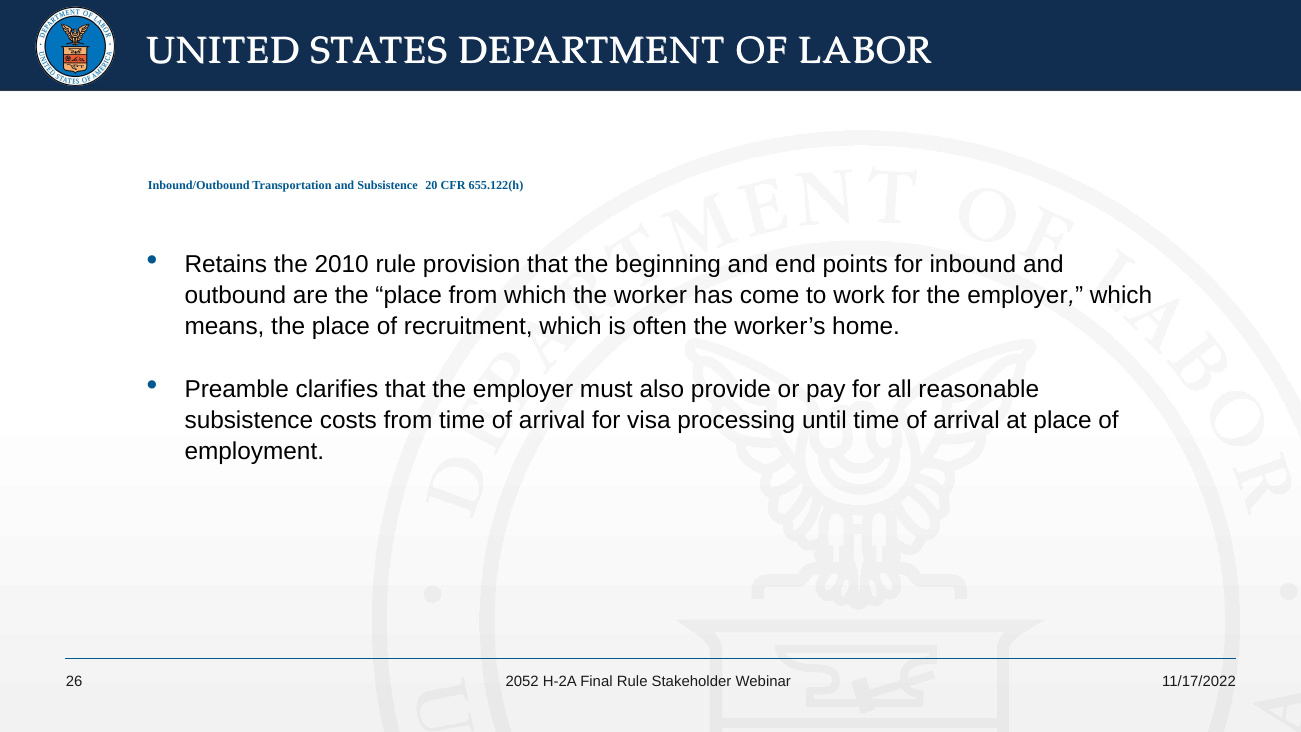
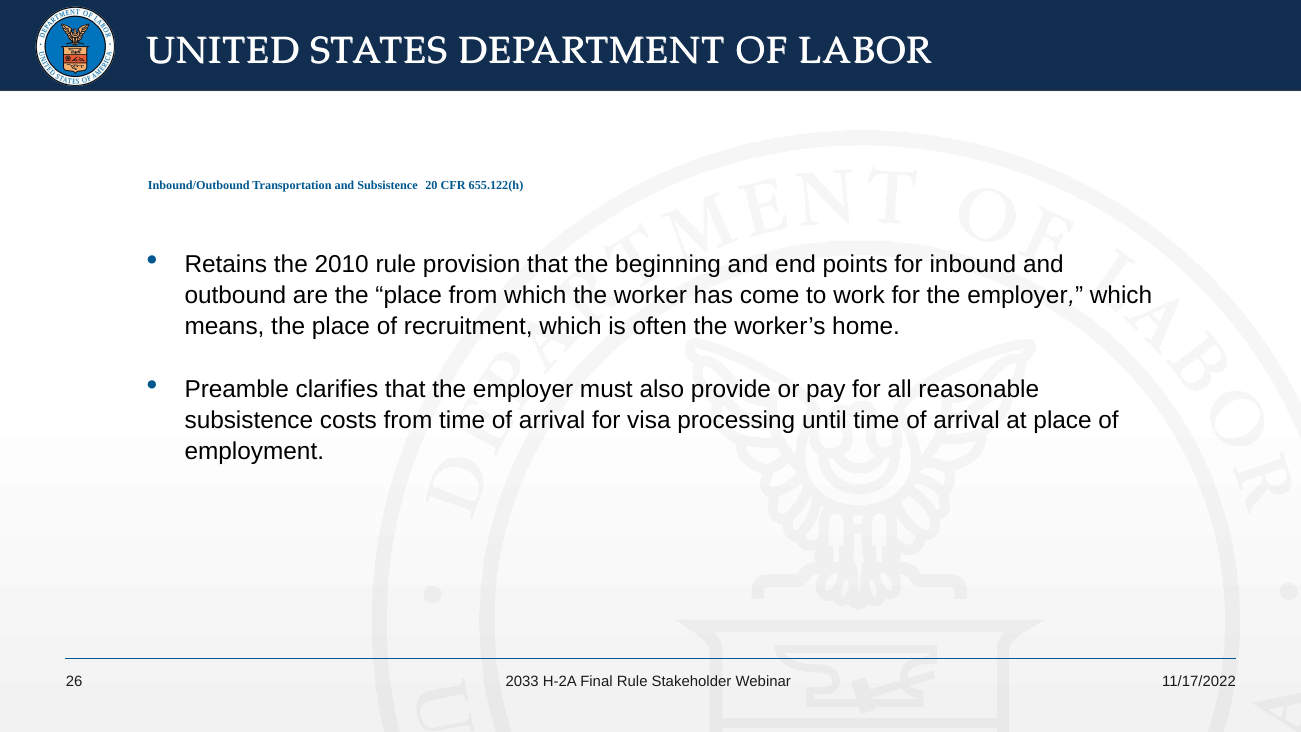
2052: 2052 -> 2033
